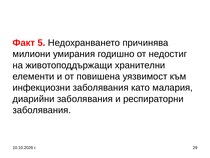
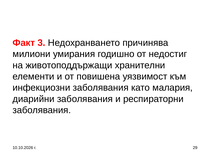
5: 5 -> 3
